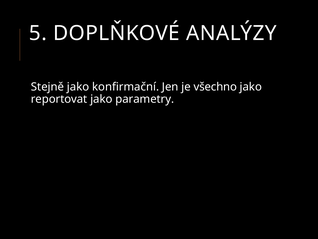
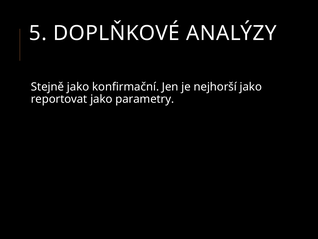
všechno: všechno -> nejhorší
